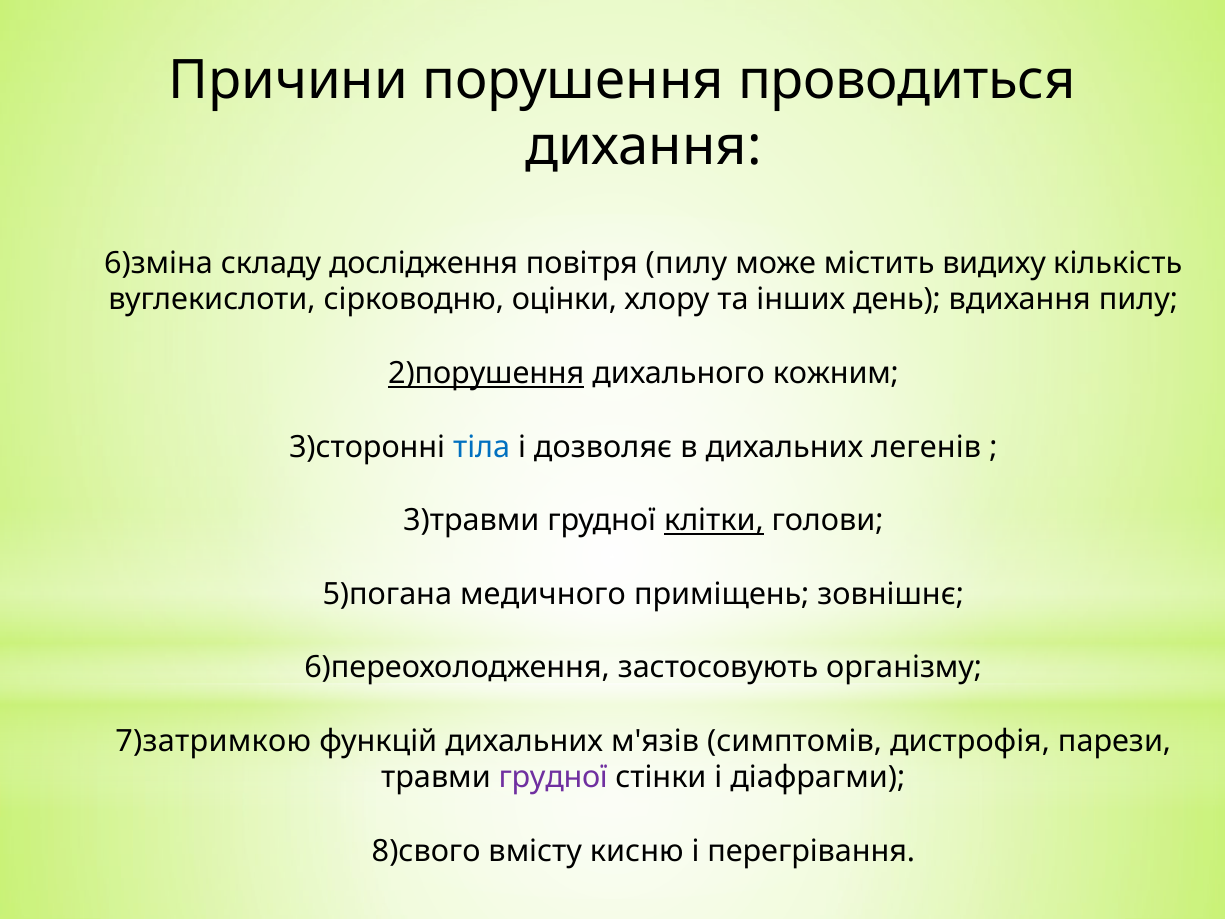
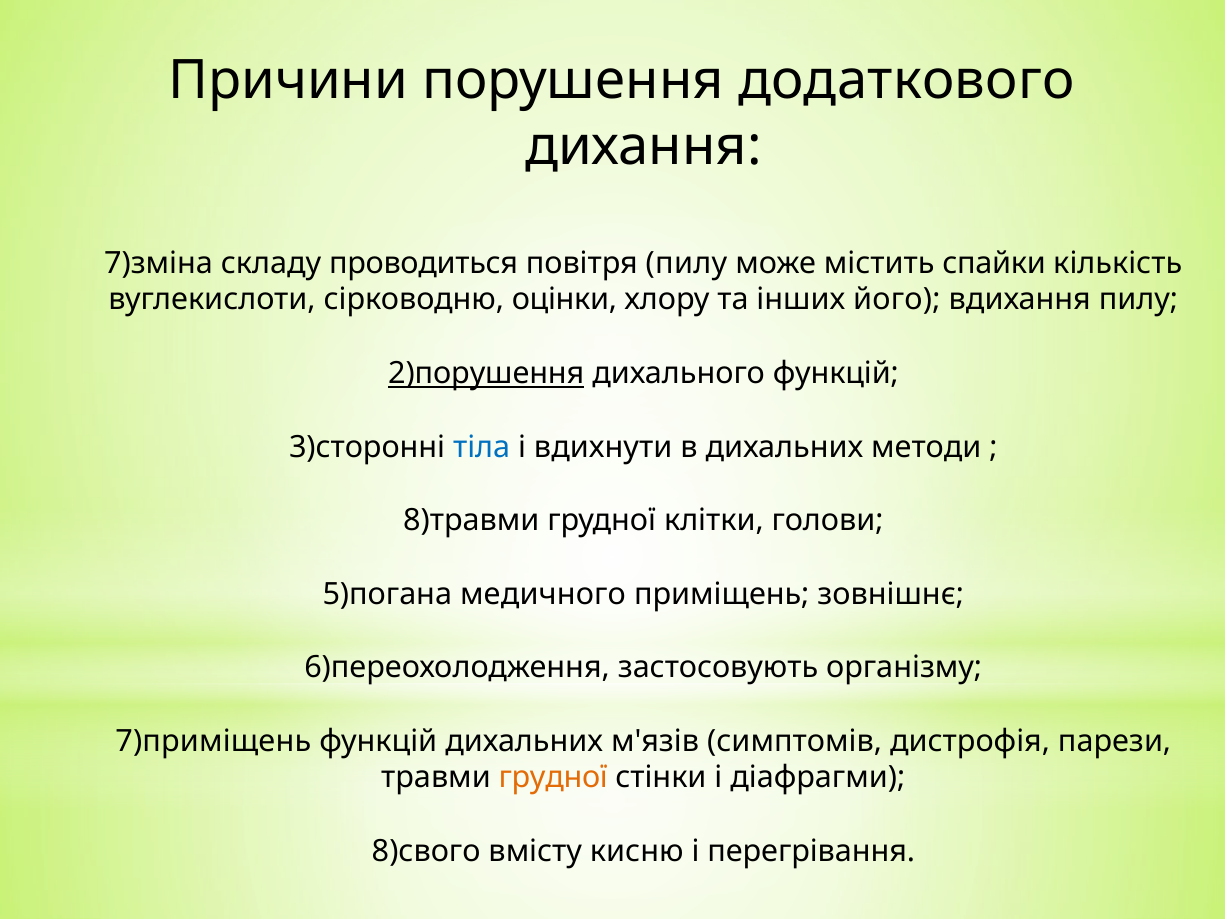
проводиться: проводиться -> додаткового
6)зміна: 6)зміна -> 7)зміна
дослідження: дослідження -> проводиться
видиху: видиху -> спайки
день: день -> його
дихального кожним: кожним -> функцій
дозволяє: дозволяє -> вдихнути
легенів: легенів -> методи
3)травми: 3)травми -> 8)травми
клітки underline: present -> none
7)затримкою: 7)затримкою -> 7)приміщень
грудної at (553, 778) colour: purple -> orange
